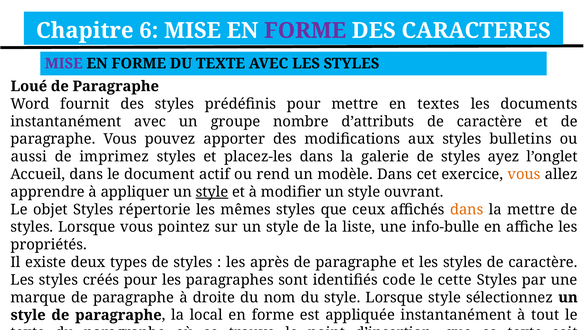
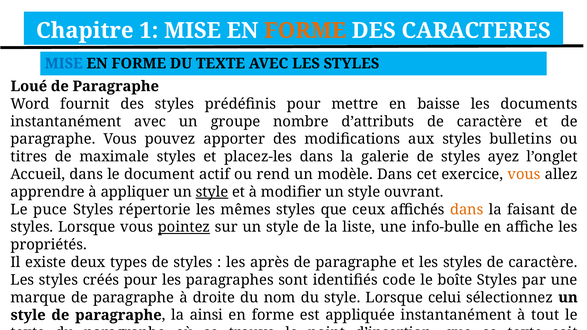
6: 6 -> 1
FORME at (305, 31) colour: purple -> orange
MISE at (64, 64) colour: purple -> blue
textes: textes -> baisse
aussi: aussi -> titres
imprimez: imprimez -> maximale
objet: objet -> puce
la mettre: mettre -> faisant
pointez underline: none -> present
cette: cette -> boîte
Lorsque style: style -> celui
local: local -> ainsi
